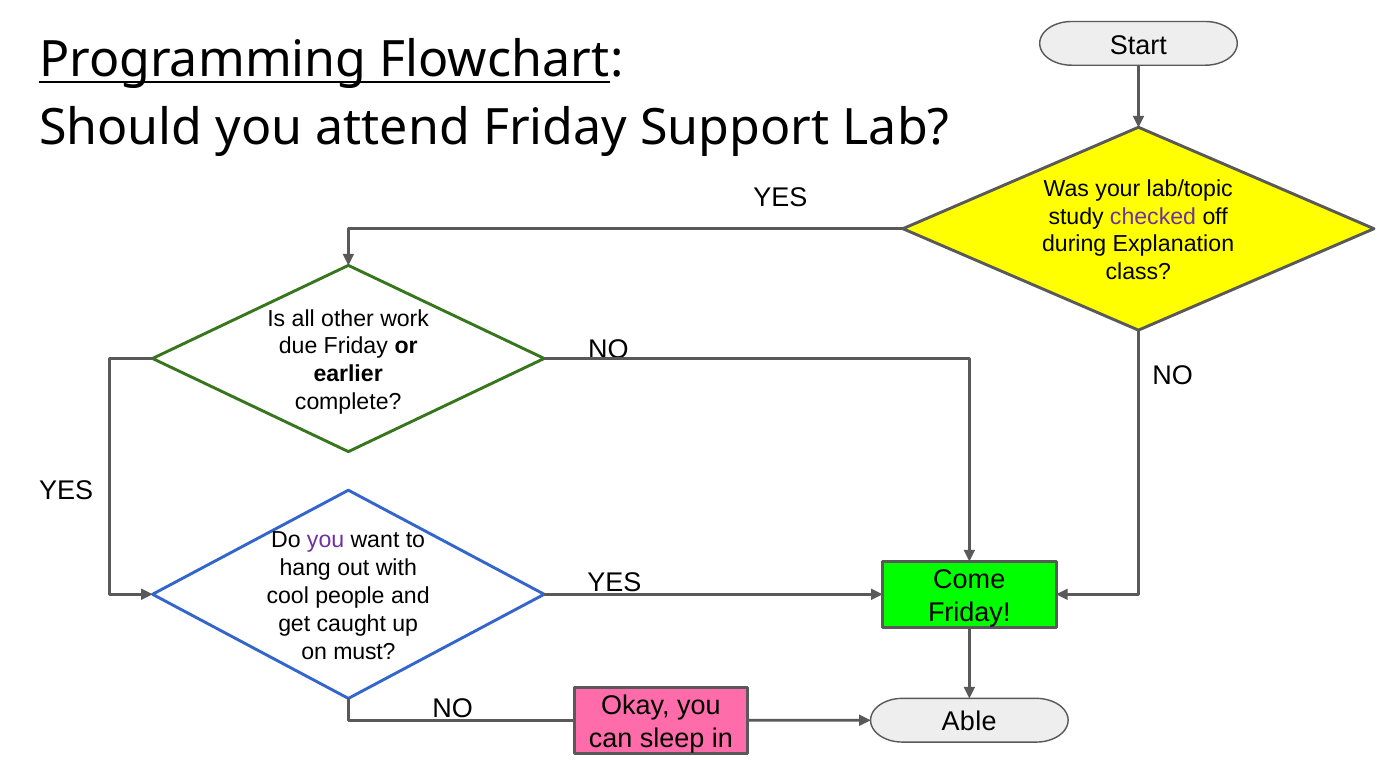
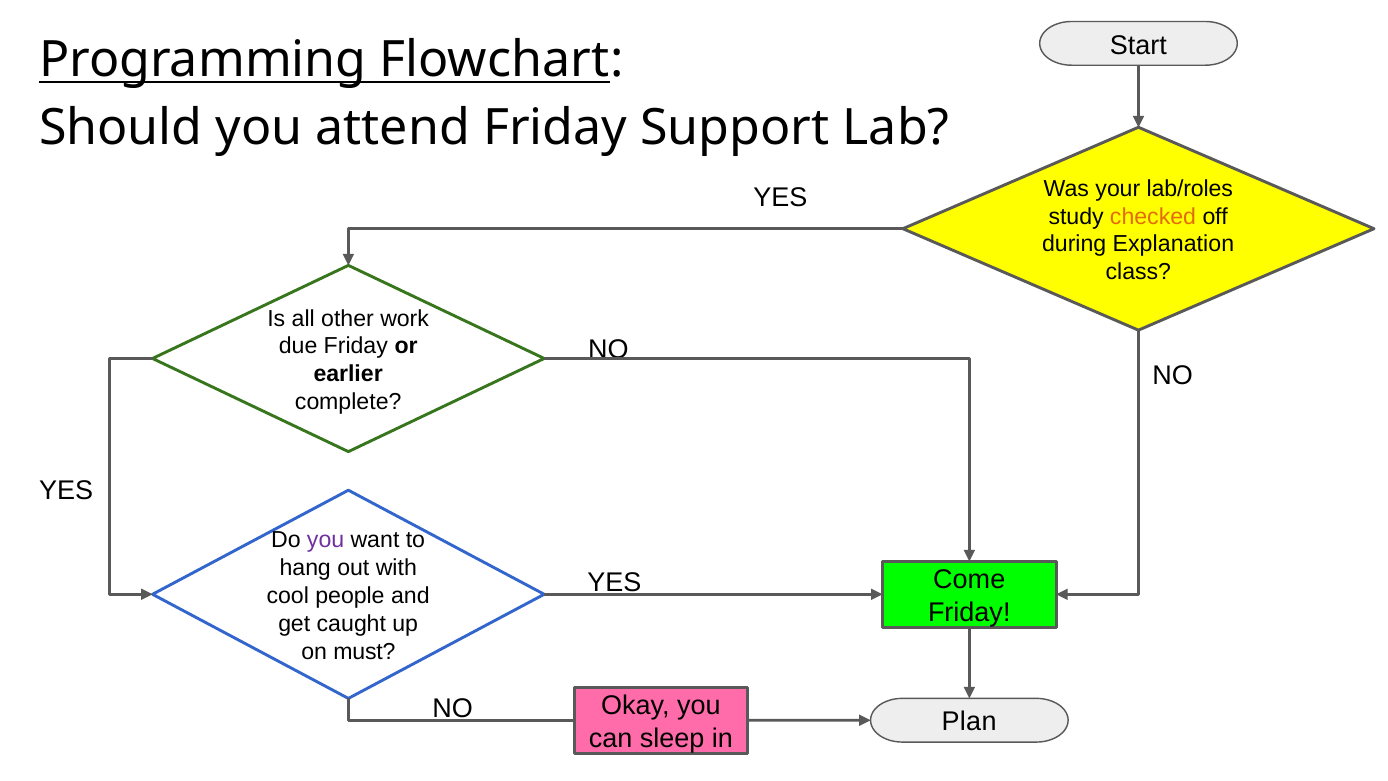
lab/topic: lab/topic -> lab/roles
checked colour: purple -> orange
Able: Able -> Plan
